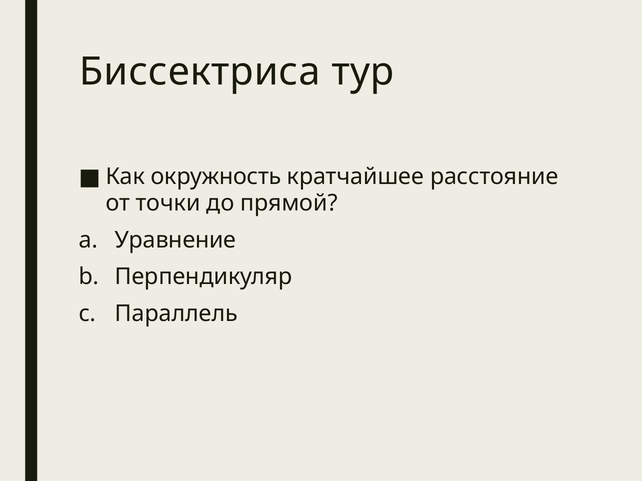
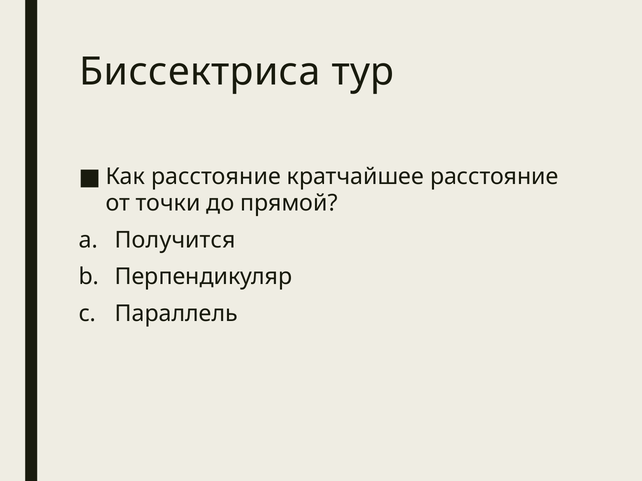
Как окружность: окружность -> расстояние
Уравнение: Уравнение -> Получится
